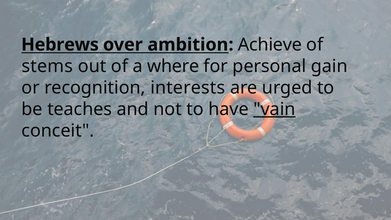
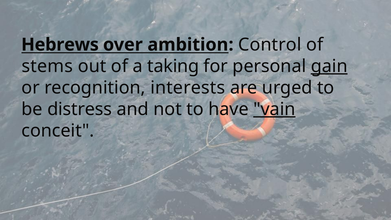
Achieve: Achieve -> Control
where: where -> taking
gain underline: none -> present
teaches: teaches -> distress
